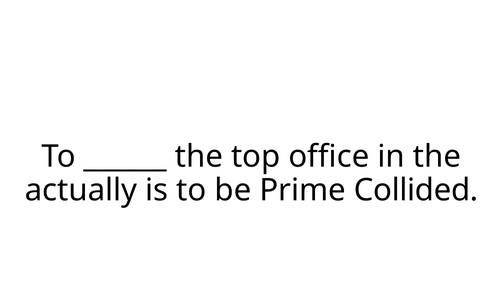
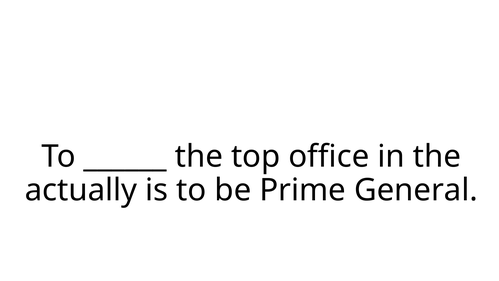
Collided: Collided -> General
